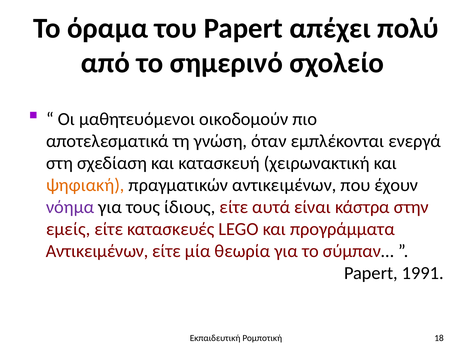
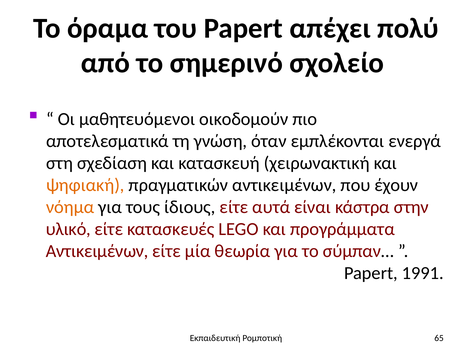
νόημα colour: purple -> orange
εμείς: εμείς -> υλικό
18: 18 -> 65
